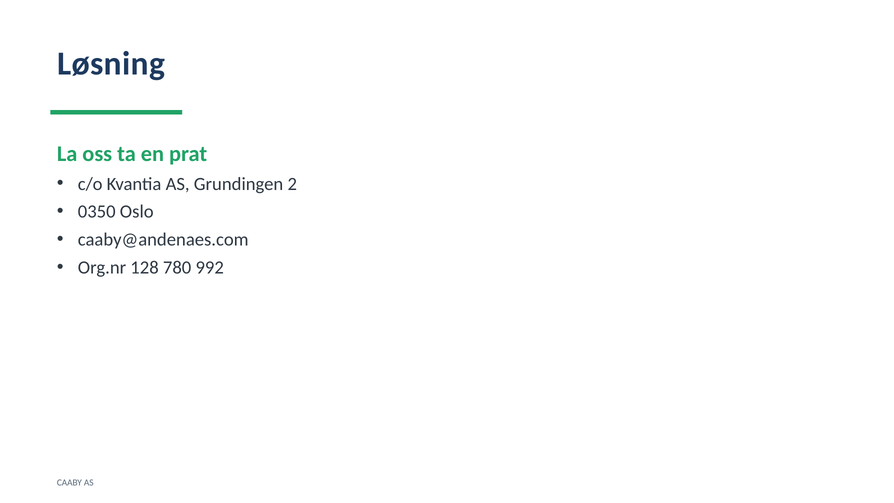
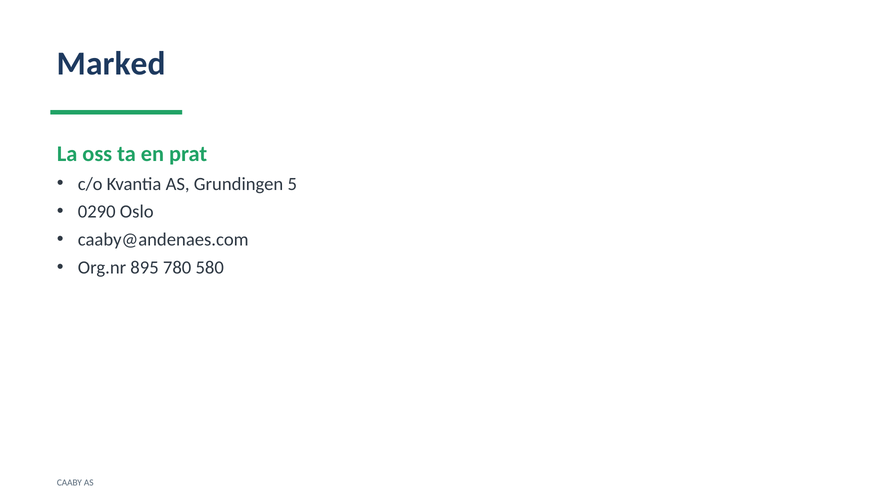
Løsning: Løsning -> Marked
2: 2 -> 5
0350: 0350 -> 0290
128: 128 -> 895
992: 992 -> 580
